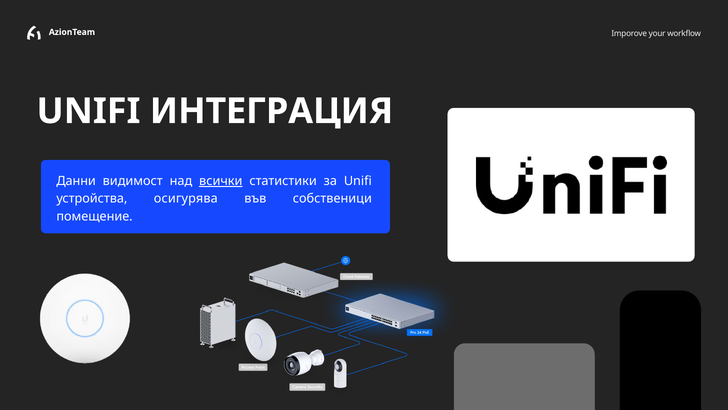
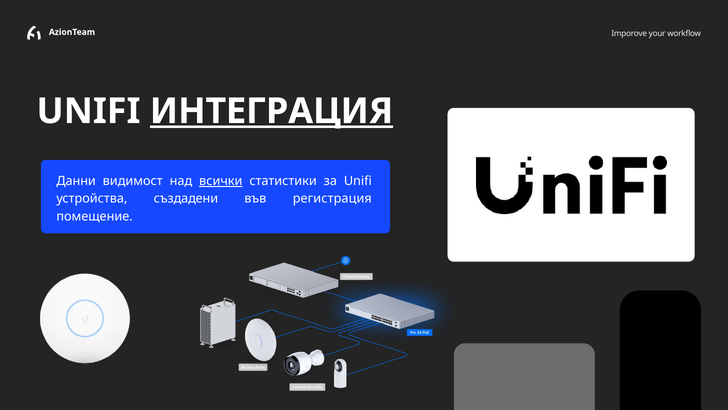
ИНТЕГРАЦИЯ underline: none -> present
осигурява: осигурява -> създадени
собственици: собственици -> регистрация
